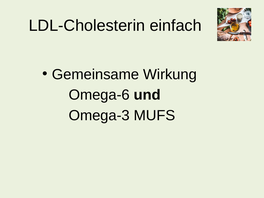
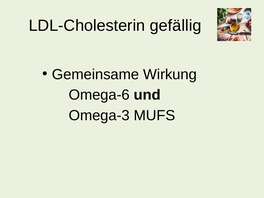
einfach: einfach -> gefällig
